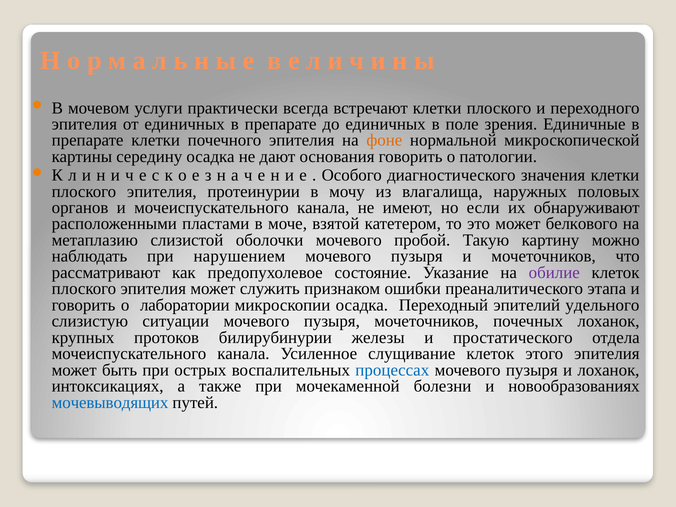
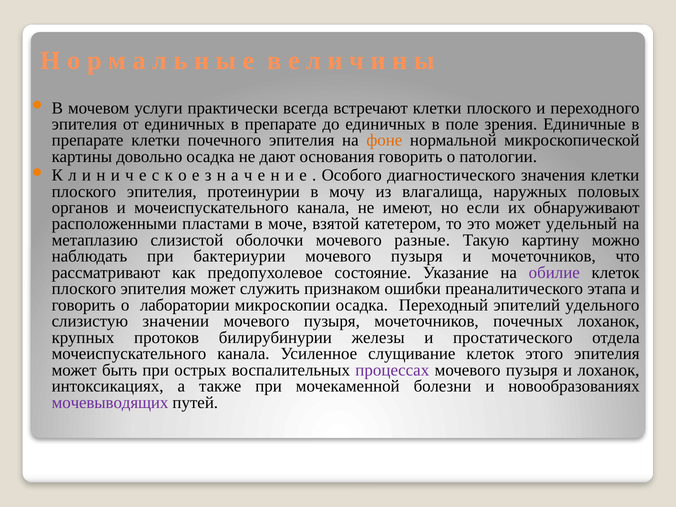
середину: середину -> довольно
белкового: белкового -> удельный
пробой: пробой -> разные
нарушением: нарушением -> бактериурии
ситуации: ситуации -> значении
процессах colour: blue -> purple
мочевыводящих colour: blue -> purple
